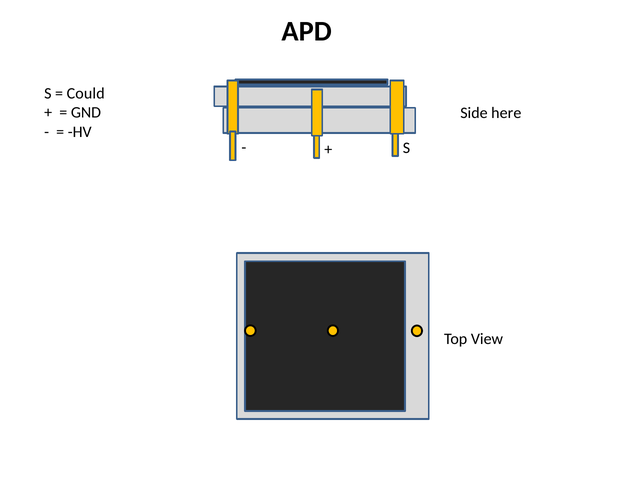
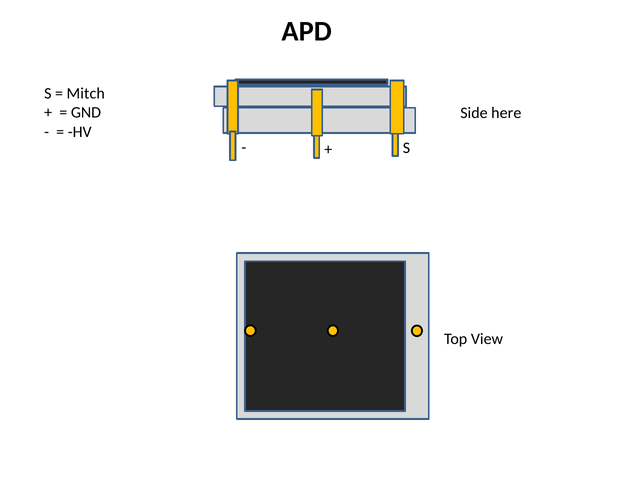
Could: Could -> Mitch
